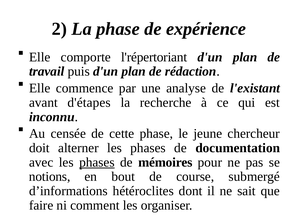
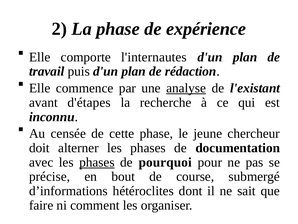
l'répertoriant: l'répertoriant -> l'internautes
analyse underline: none -> present
mémoires: mémoires -> pourquoi
notions: notions -> précise
